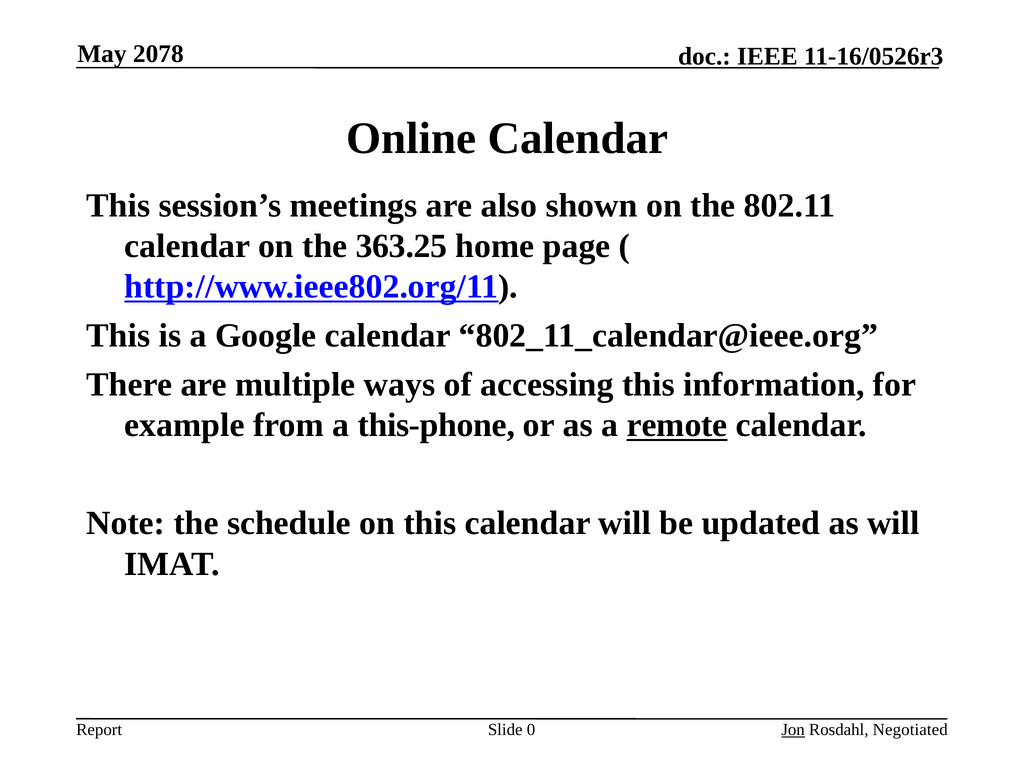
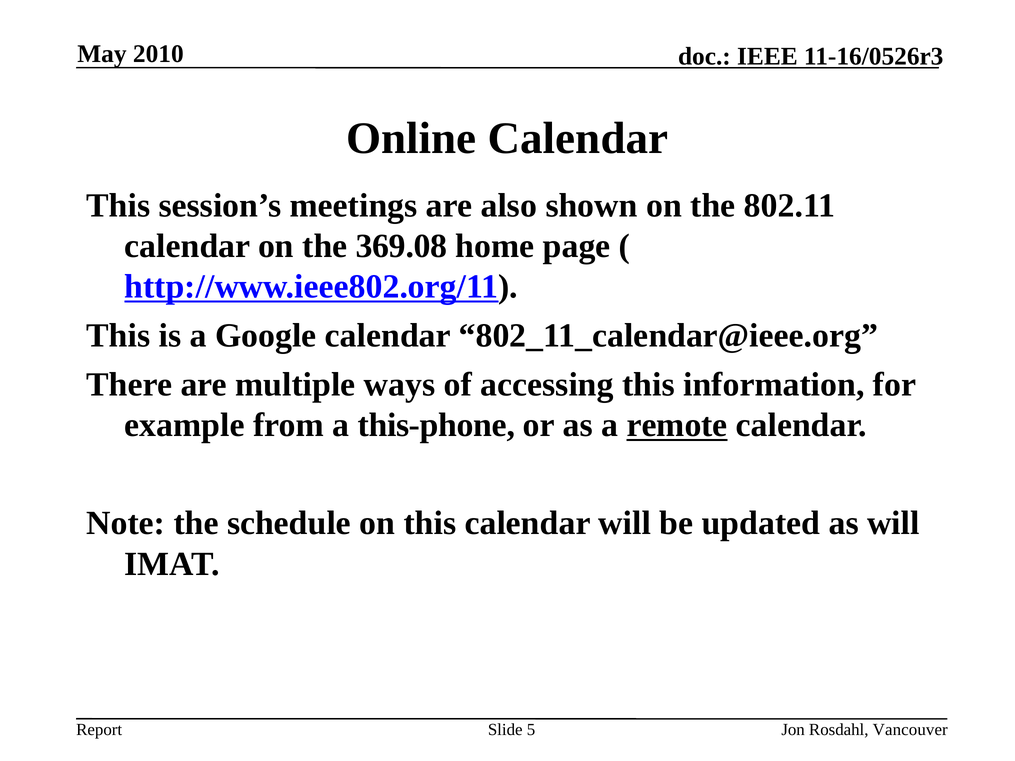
2078: 2078 -> 2010
363.25: 363.25 -> 369.08
0: 0 -> 5
Jon underline: present -> none
Negotiated: Negotiated -> Vancouver
